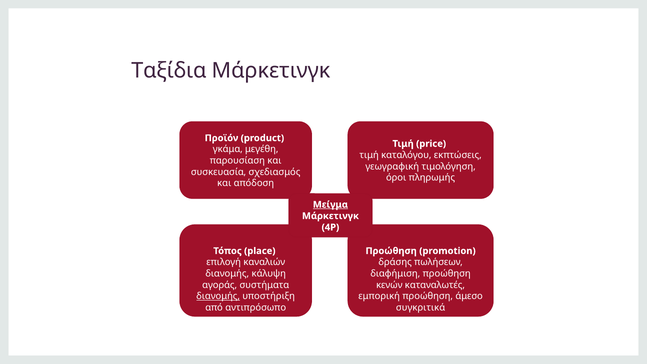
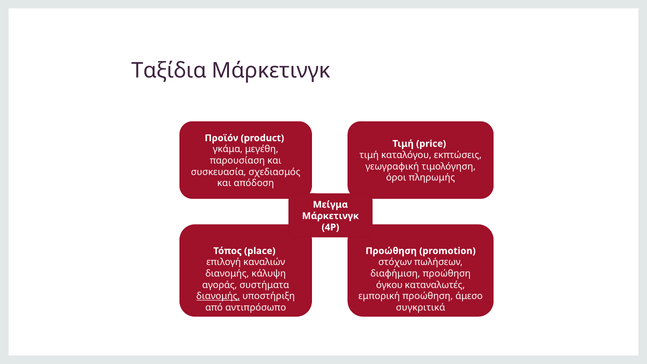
Μείγμα underline: present -> none
δράσης: δράσης -> στόχων
κενών: κενών -> όγκου
